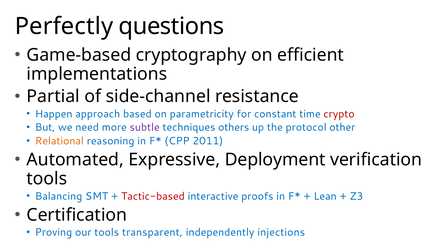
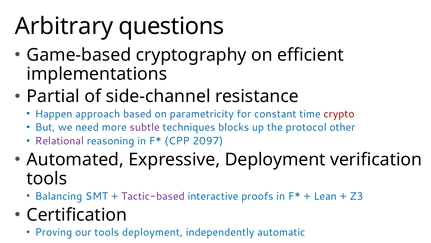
Perfectly: Perfectly -> Arbitrary
others: others -> blocks
Relational colour: orange -> purple
2011: 2011 -> 2097
Tactic-based colour: red -> purple
tools transparent: transparent -> deployment
injections: injections -> automatic
